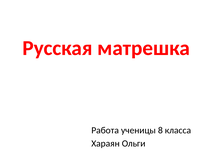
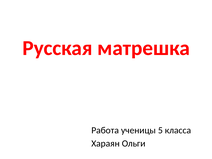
8: 8 -> 5
